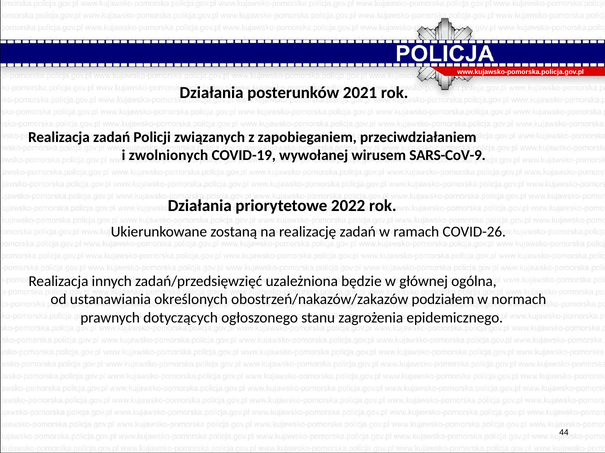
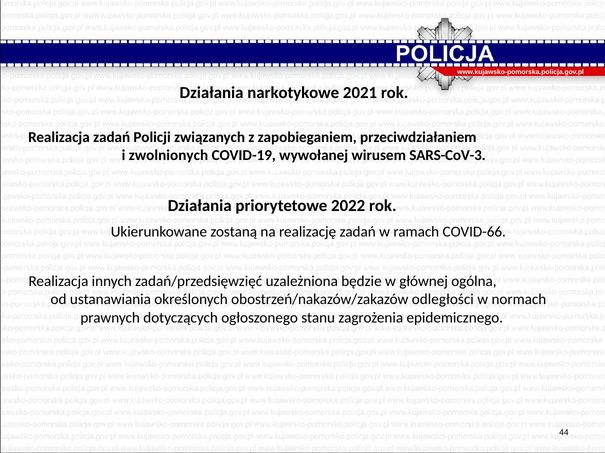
posterunków: posterunków -> narkotykowe
SARS-CoV-9: SARS-CoV-9 -> SARS-CoV-3
COVID-26: COVID-26 -> COVID-66
podziałem: podziałem -> odległości
